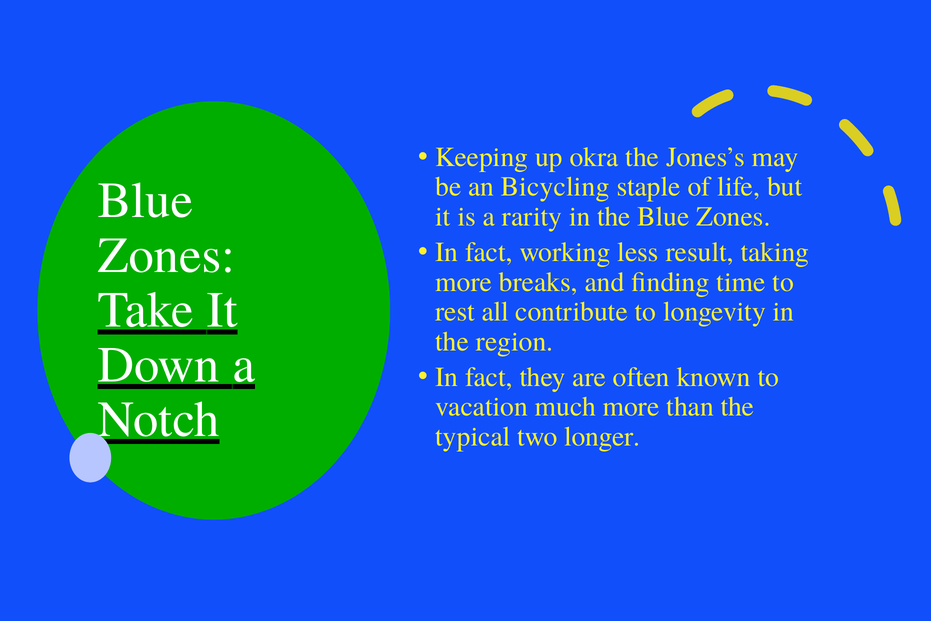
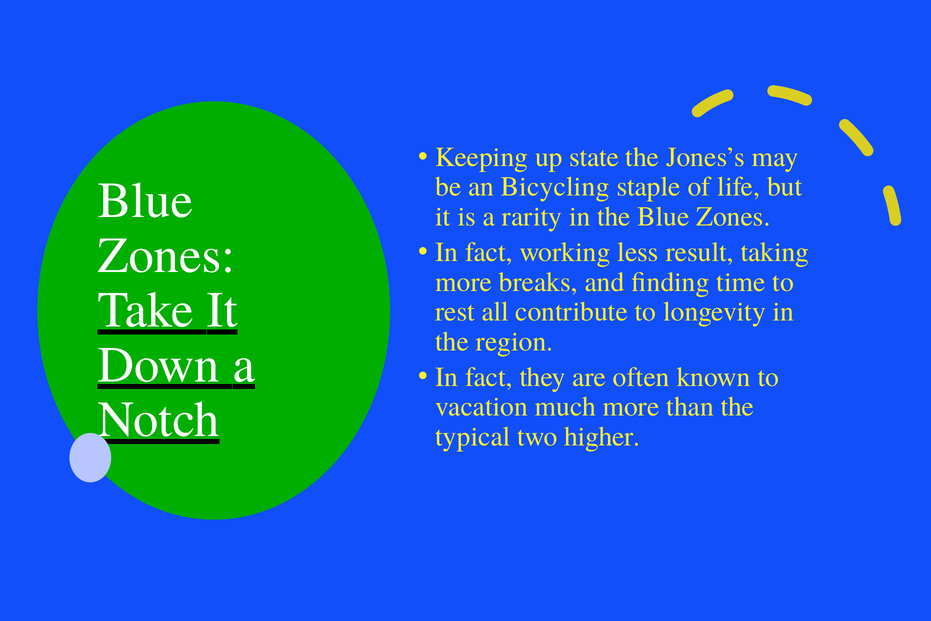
okra: okra -> state
longer: longer -> higher
